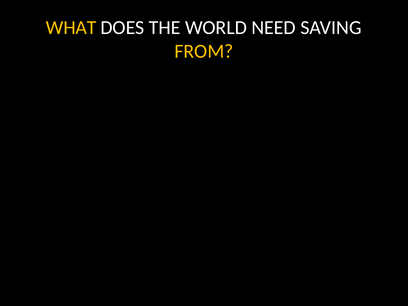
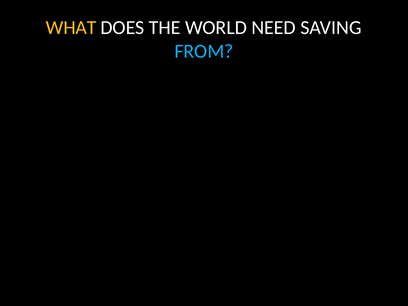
FROM colour: yellow -> light blue
